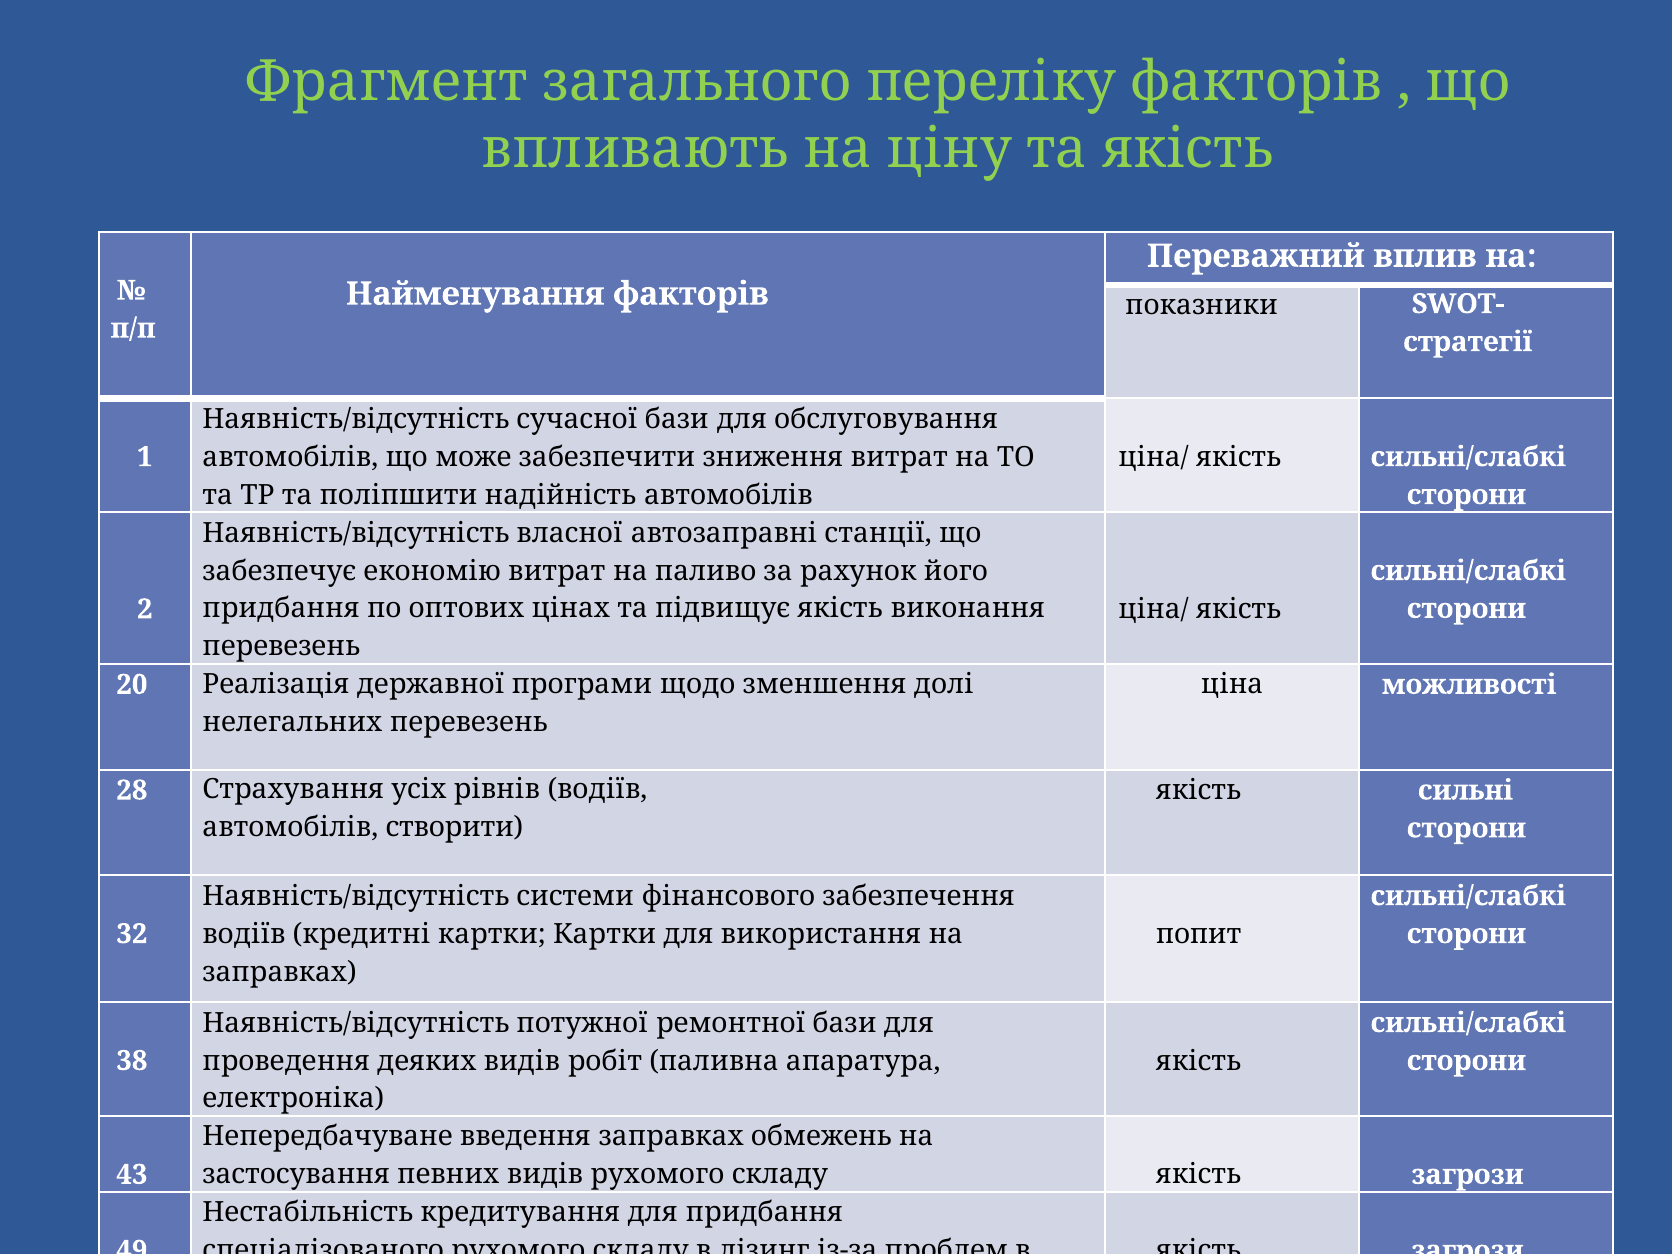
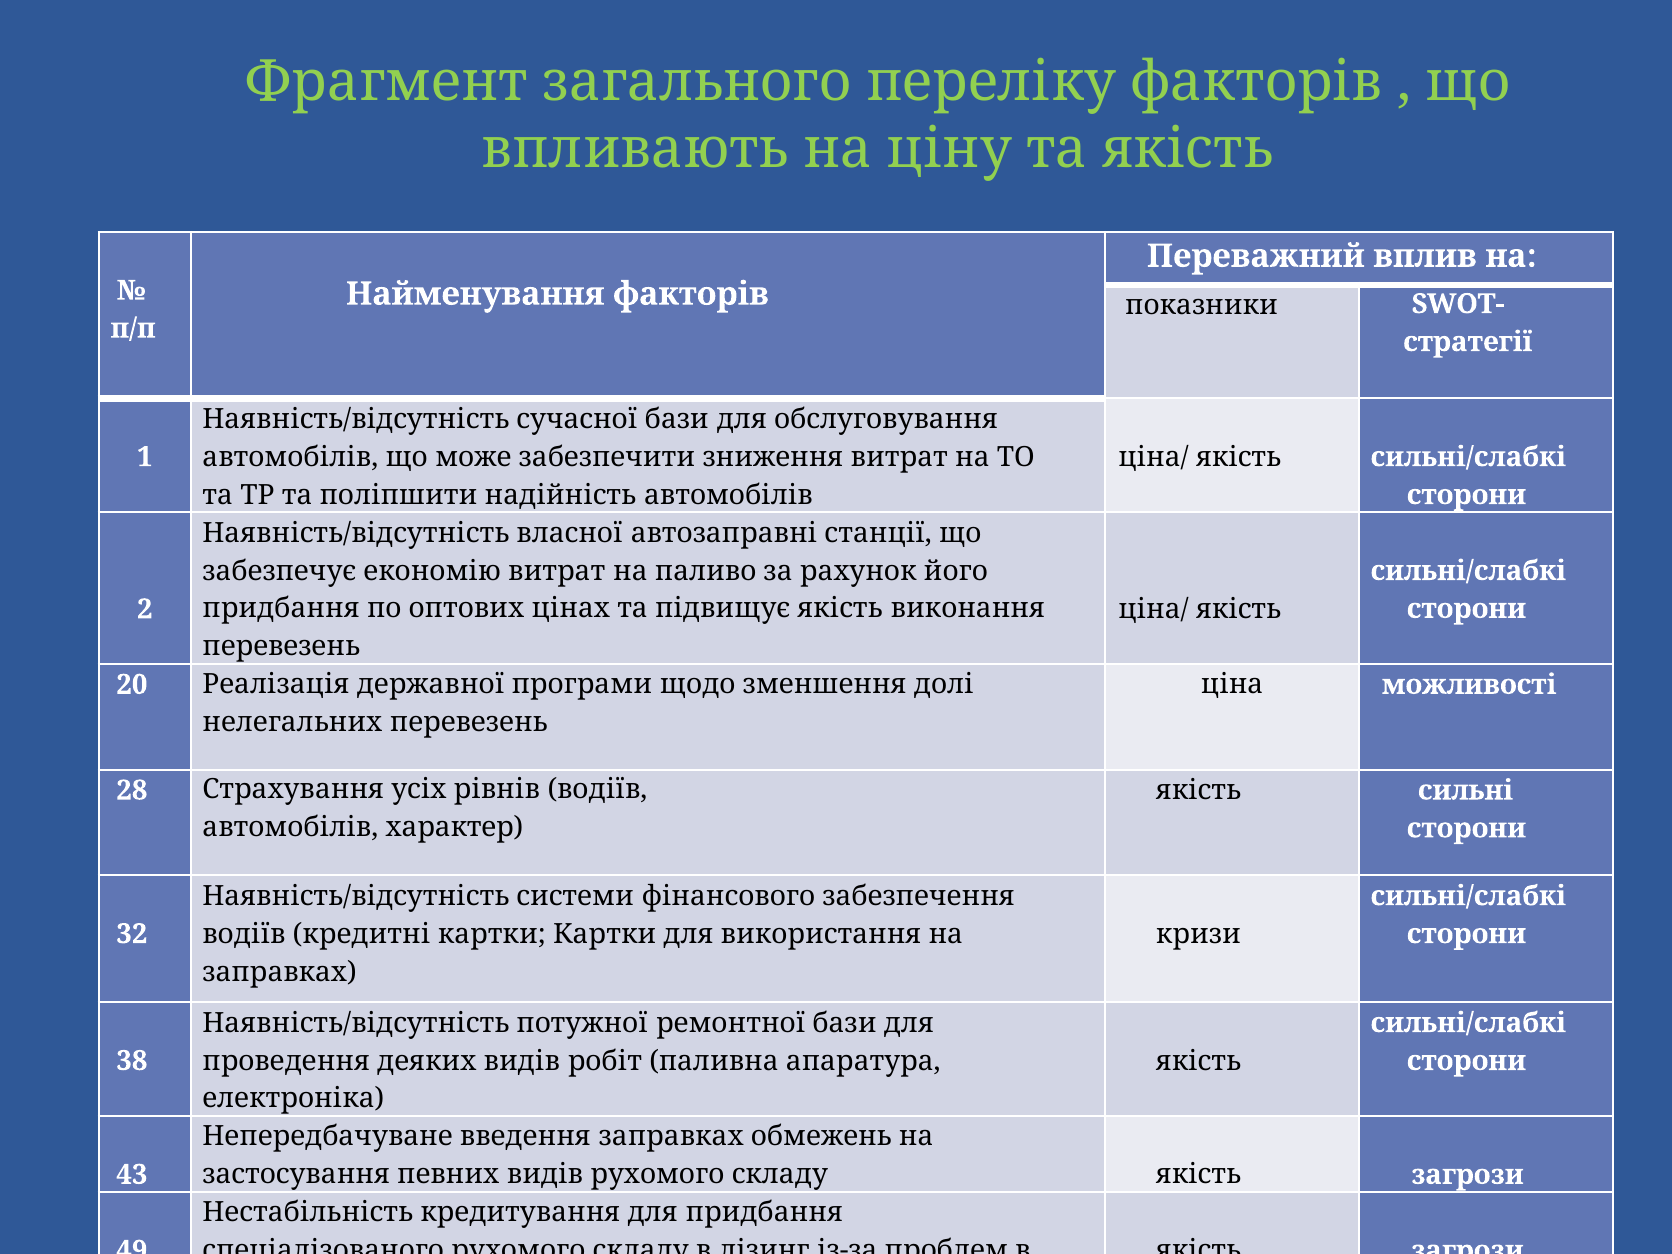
створити: створити -> характер
попит: попит -> кризи
